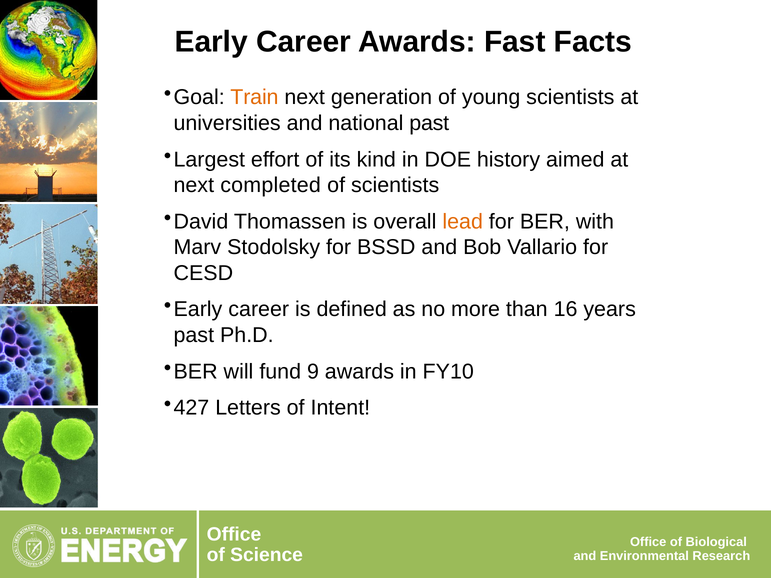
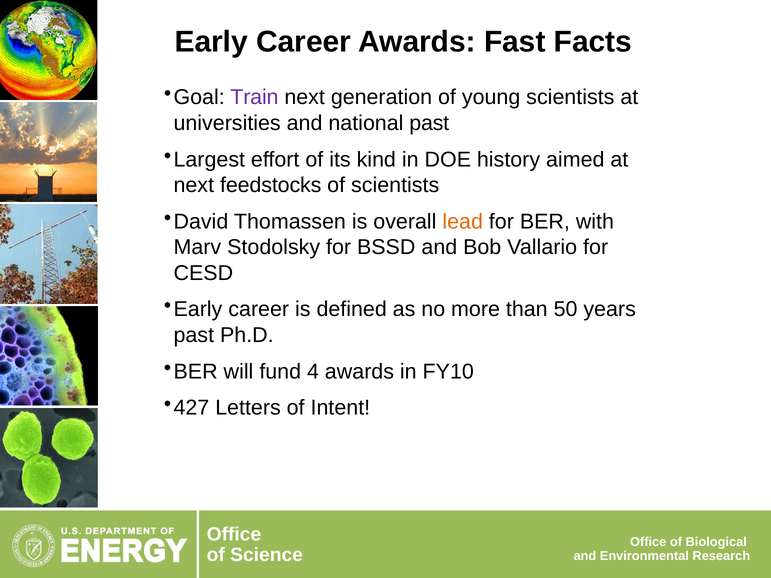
Train colour: orange -> purple
completed: completed -> feedstocks
16: 16 -> 50
9: 9 -> 4
